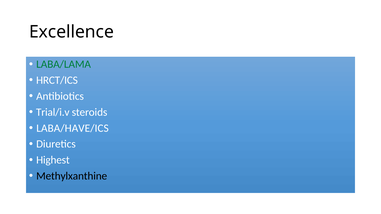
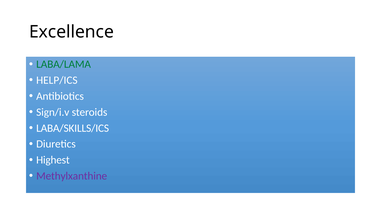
HRCT/ICS: HRCT/ICS -> HELP/ICS
Trial/i.v: Trial/i.v -> Sign/i.v
LABA/HAVE/ICS: LABA/HAVE/ICS -> LABA/SKILLS/ICS
Methylxanthine colour: black -> purple
